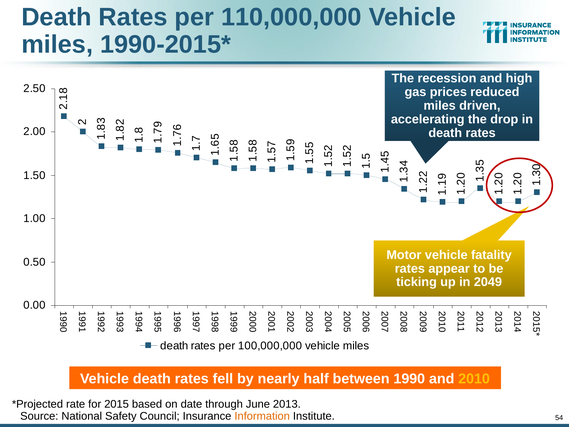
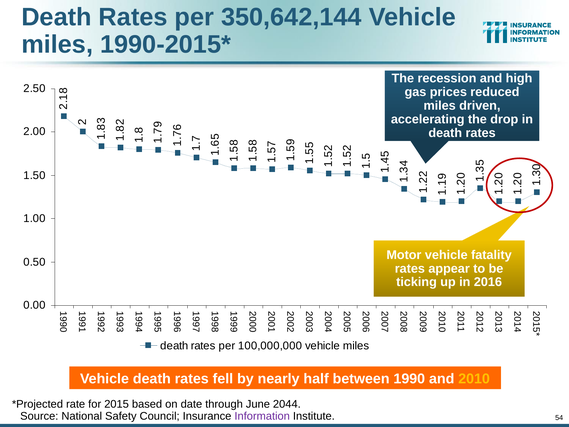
110,000,000: 110,000,000 -> 350,642,144
2049: 2049 -> 2016
2013: 2013 -> 2044
Information colour: orange -> purple
